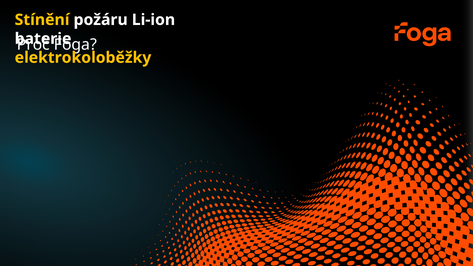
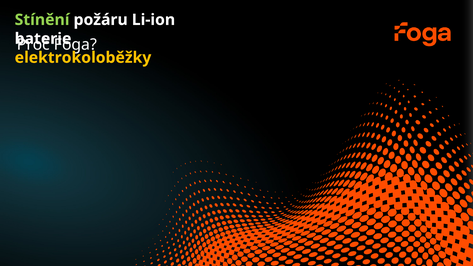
Stínění colour: yellow -> light green
